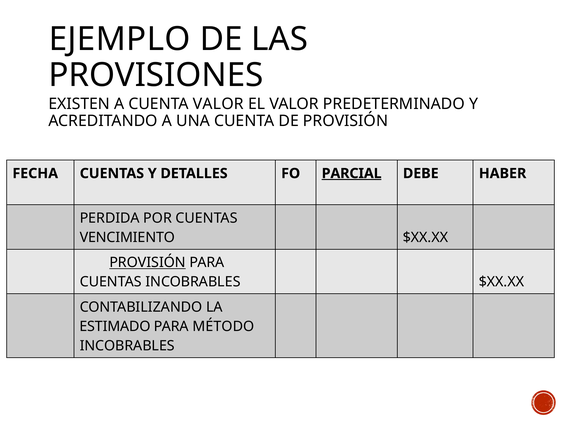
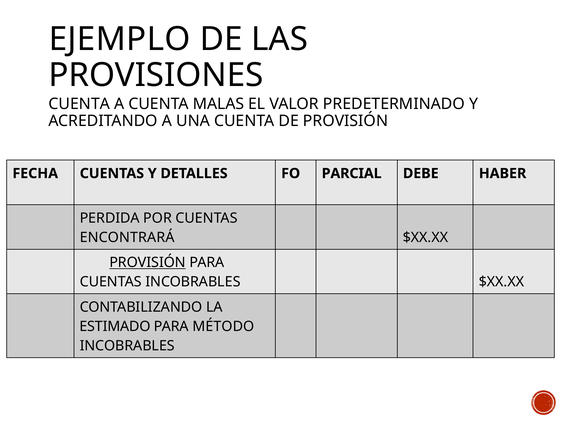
EXISTEN at (79, 104): EXISTEN -> CUENTA
CUENTA VALOR: VALOR -> MALAS
PARCIAL underline: present -> none
VENCIMIENTO: VENCIMIENTO -> ENCONTRARÁ
